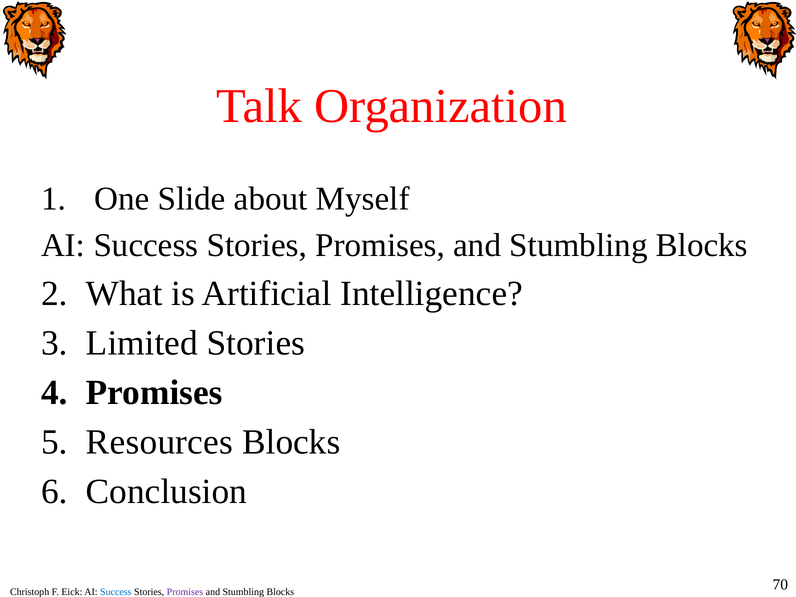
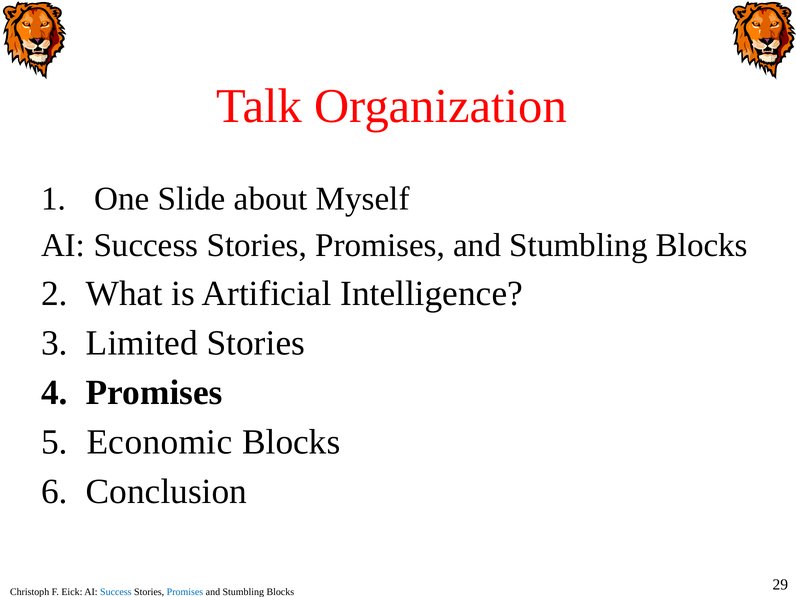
Resources: Resources -> Economic
Promises at (185, 592) colour: purple -> blue
70: 70 -> 29
